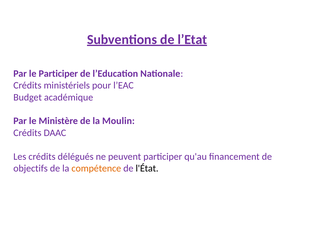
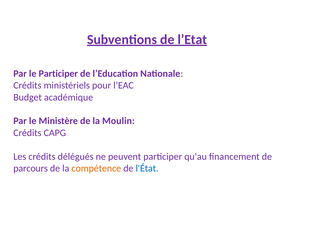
DAAC: DAAC -> CAPG
objectifs: objectifs -> parcours
l'État colour: black -> blue
